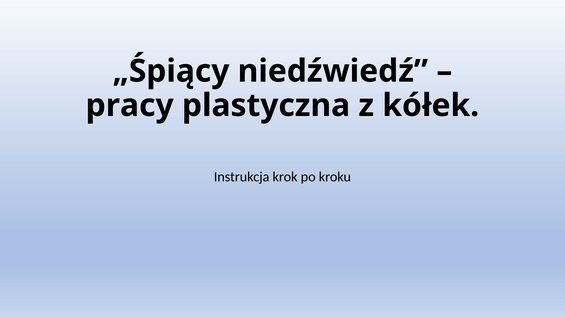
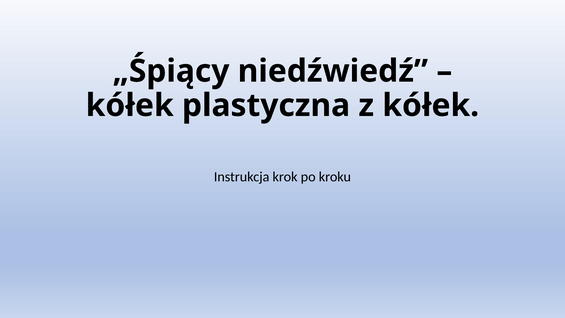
pracy at (130, 105): pracy -> kółek
